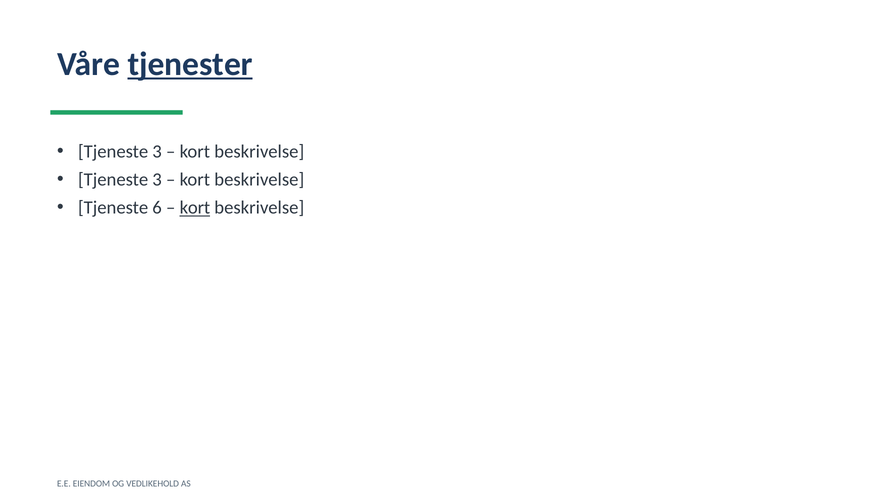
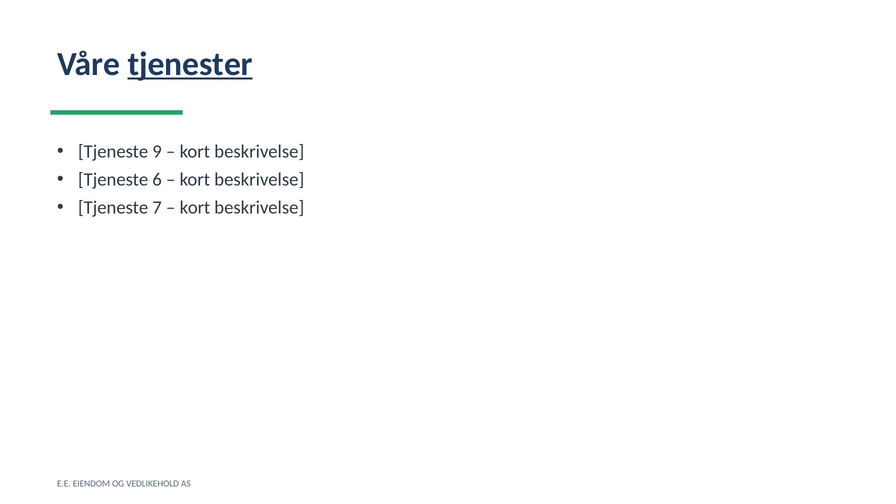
3 at (157, 152): 3 -> 9
3 at (157, 180): 3 -> 6
6: 6 -> 7
kort at (195, 208) underline: present -> none
